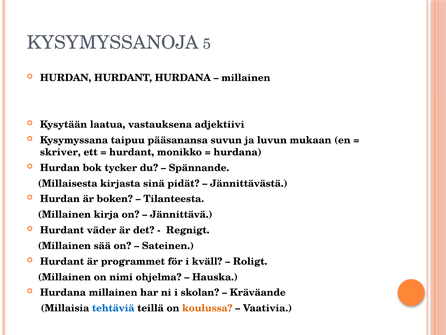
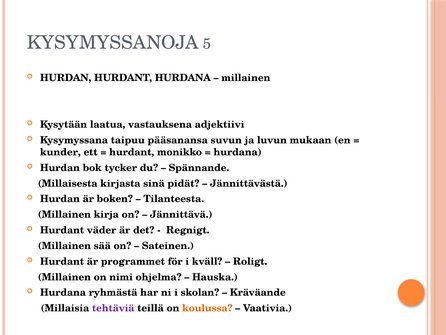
skriver: skriver -> kunder
Hurdana millainen: millainen -> ryhmästä
tehtäviä colour: blue -> purple
